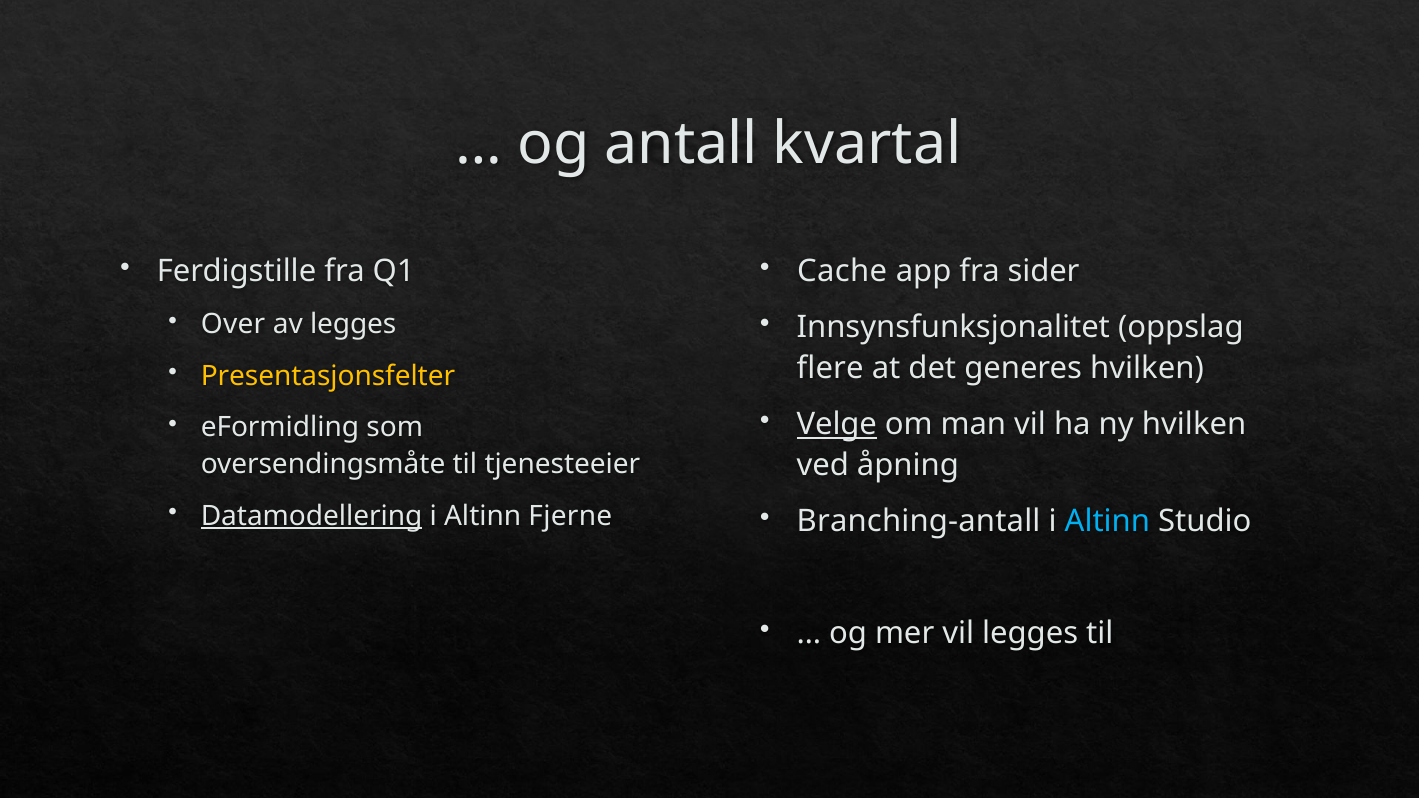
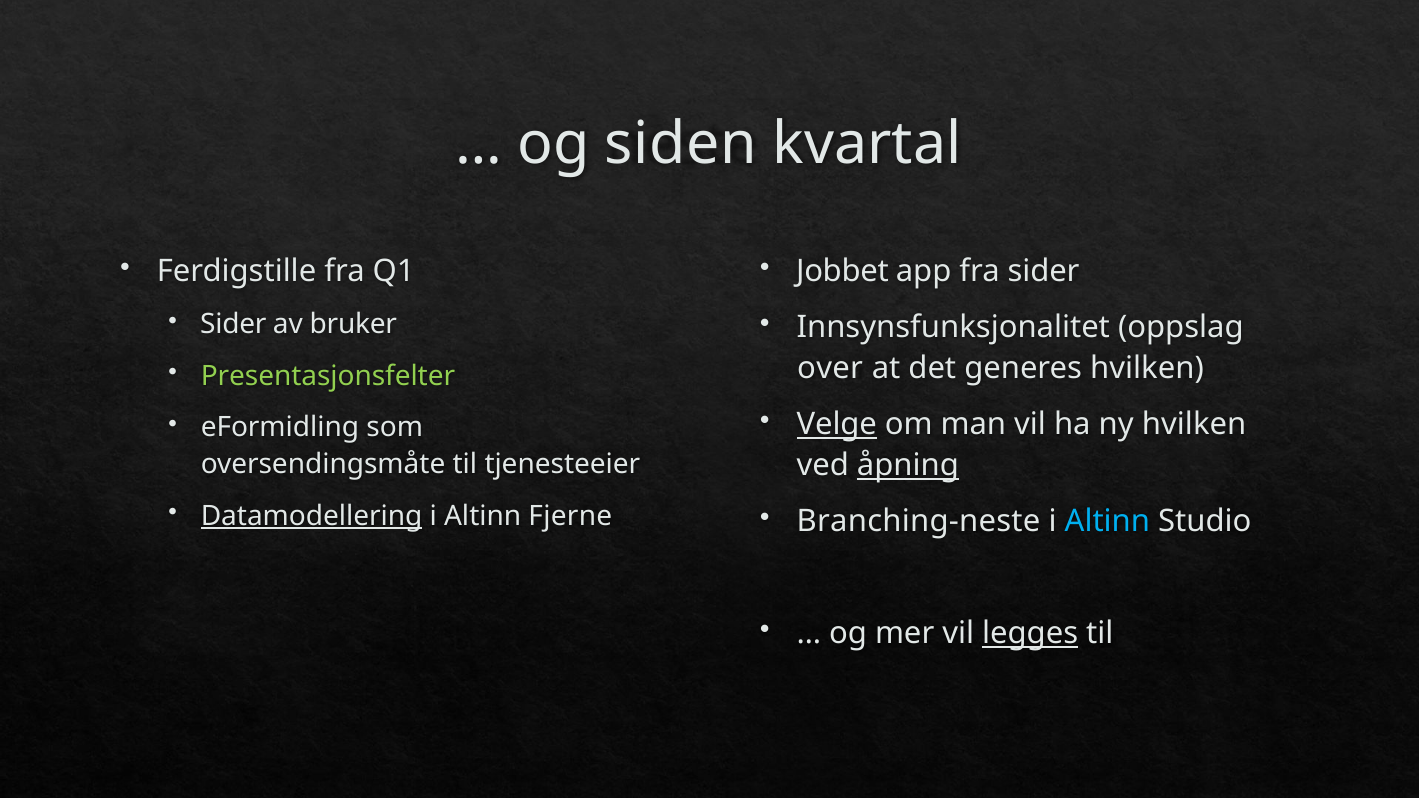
antall: antall -> siden
Cache: Cache -> Jobbet
Over at (233, 325): Over -> Sider
av legges: legges -> bruker
flere: flere -> over
Presentasjonsfelter colour: yellow -> light green
åpning underline: none -> present
Branching-antall: Branching-antall -> Branching-neste
legges at (1030, 633) underline: none -> present
